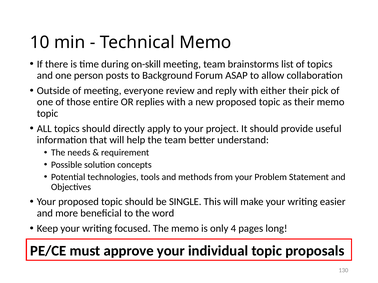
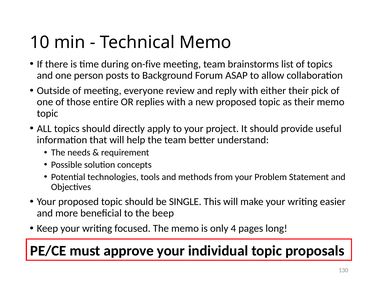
on-skill: on-skill -> on-five
word: word -> beep
